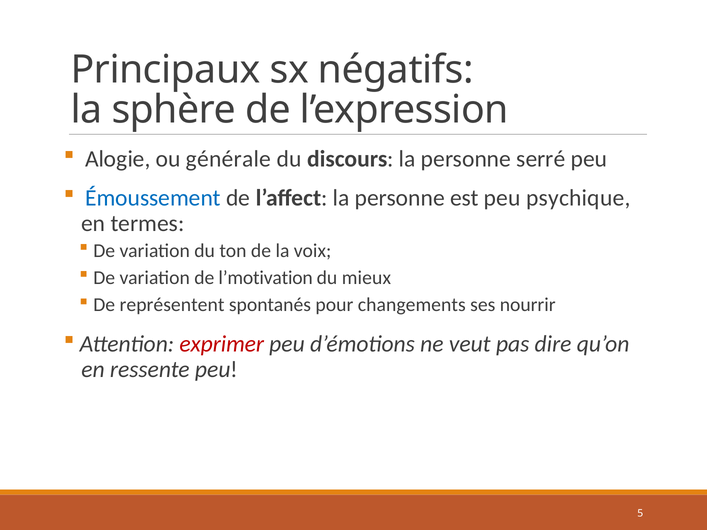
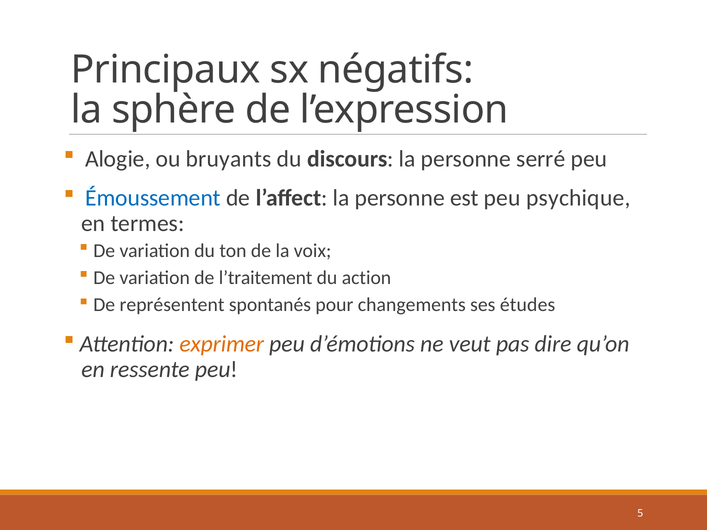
générale: générale -> bruyants
l’motivation: l’motivation -> l’traitement
mieux: mieux -> action
nourrir: nourrir -> études
exprimer colour: red -> orange
